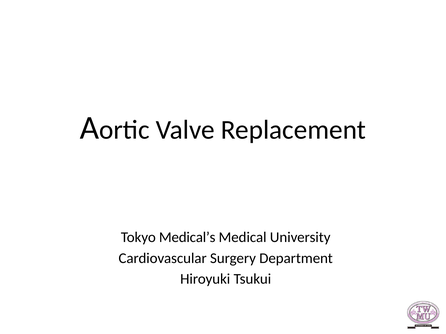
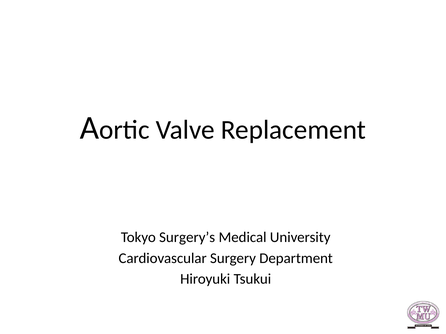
Medical’s: Medical’s -> Surgery’s
